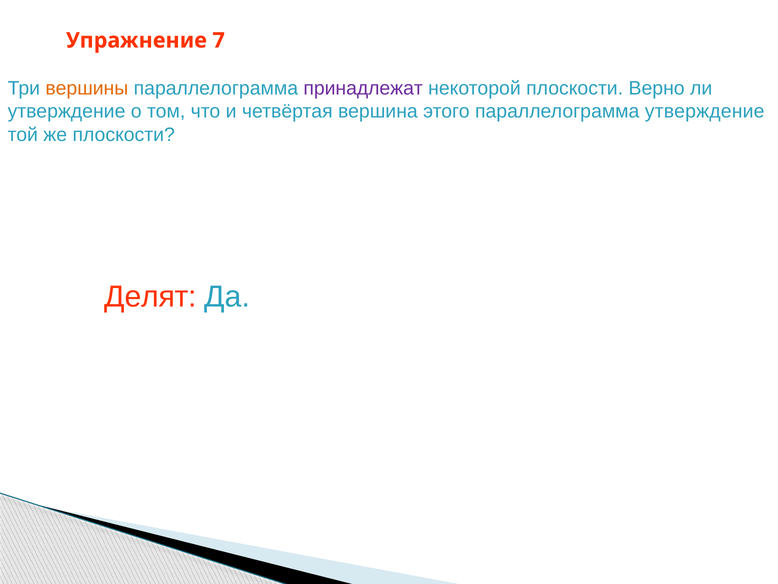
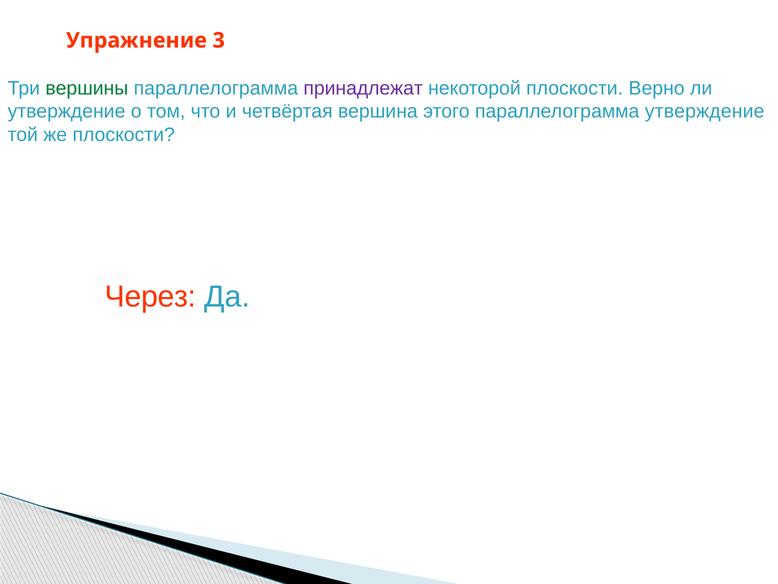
7: 7 -> 3
вершины colour: orange -> green
Делят: Делят -> Через
